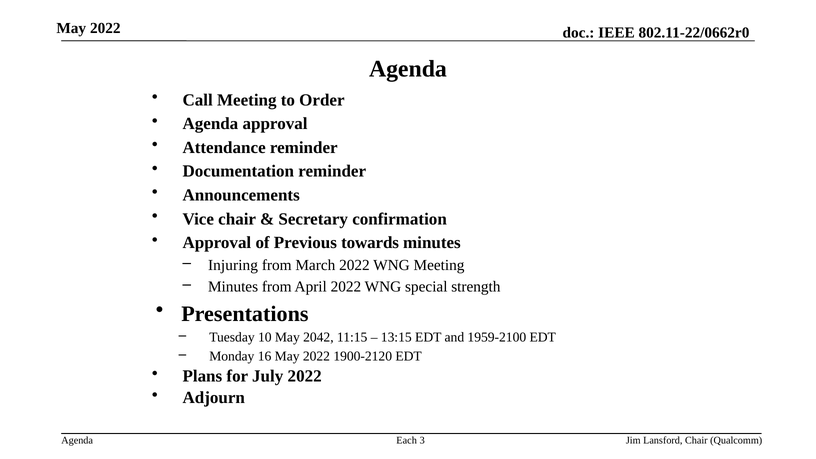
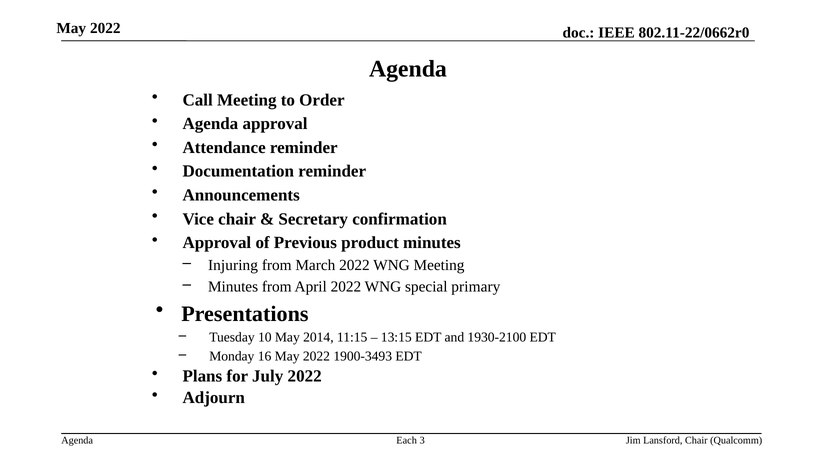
towards: towards -> product
strength: strength -> primary
2042: 2042 -> 2014
1959-2100: 1959-2100 -> 1930-2100
1900-2120: 1900-2120 -> 1900-3493
